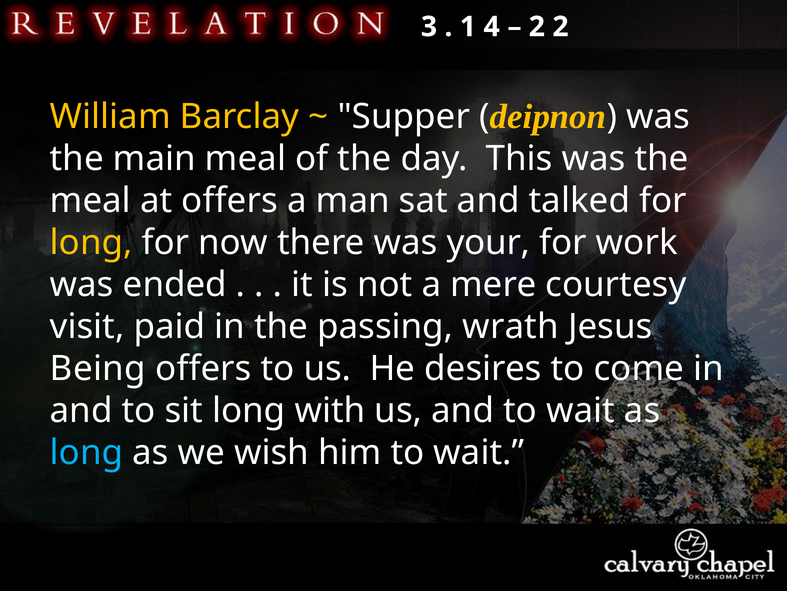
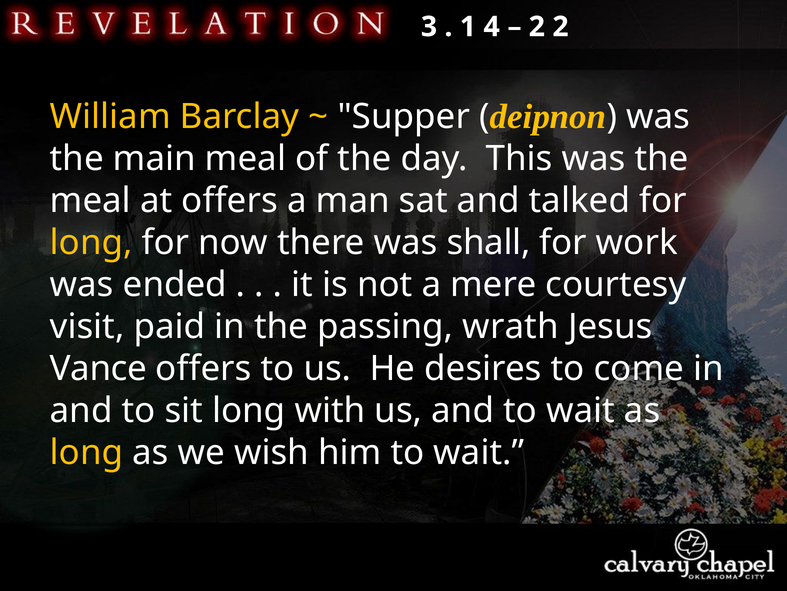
your: your -> shall
Being: Being -> Vance
long at (87, 452) colour: light blue -> yellow
